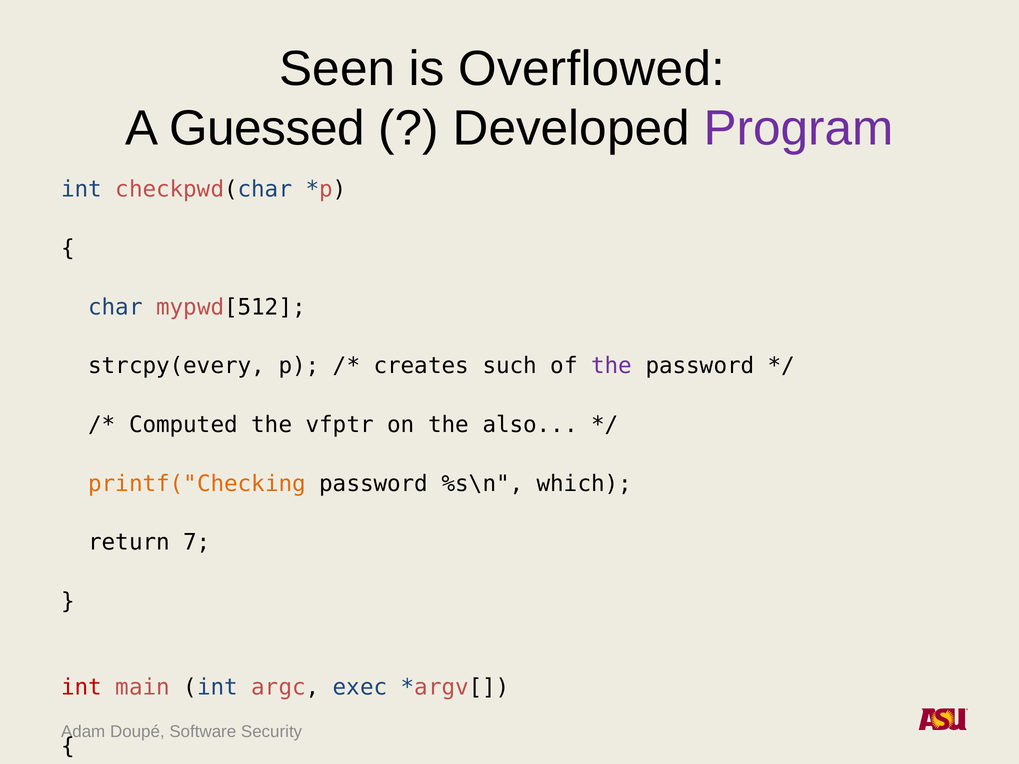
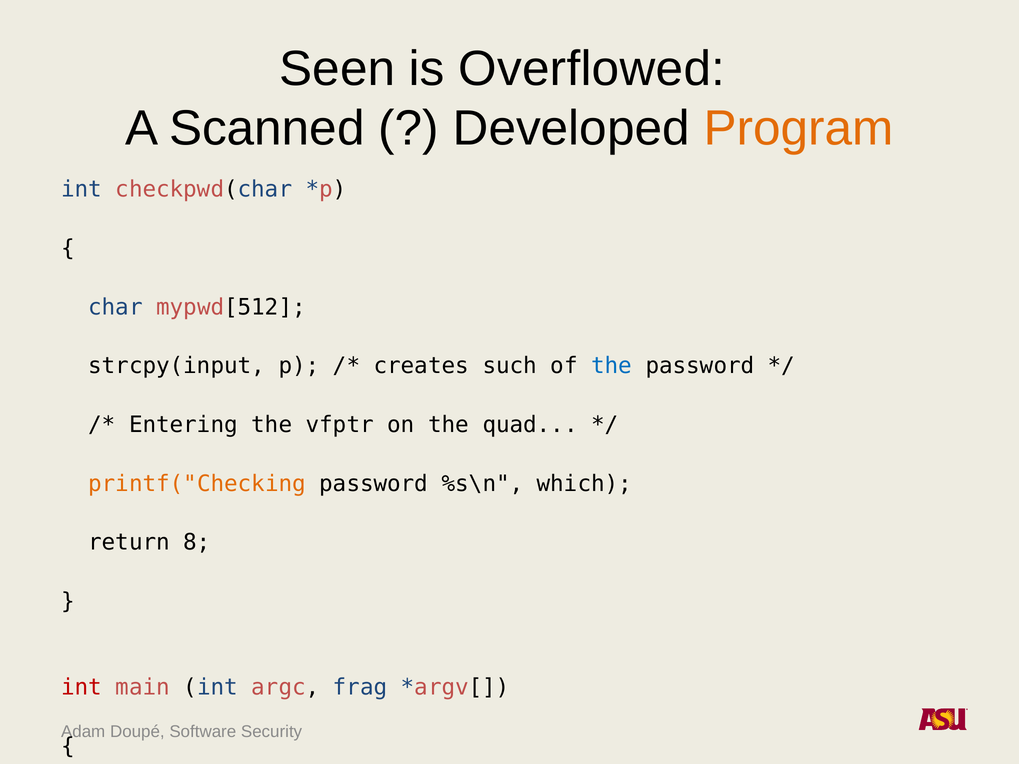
Guessed: Guessed -> Scanned
Program colour: purple -> orange
strcpy(every: strcpy(every -> strcpy(input
the at (612, 366) colour: purple -> blue
Computed: Computed -> Entering
also: also -> quad
7: 7 -> 8
exec: exec -> frag
